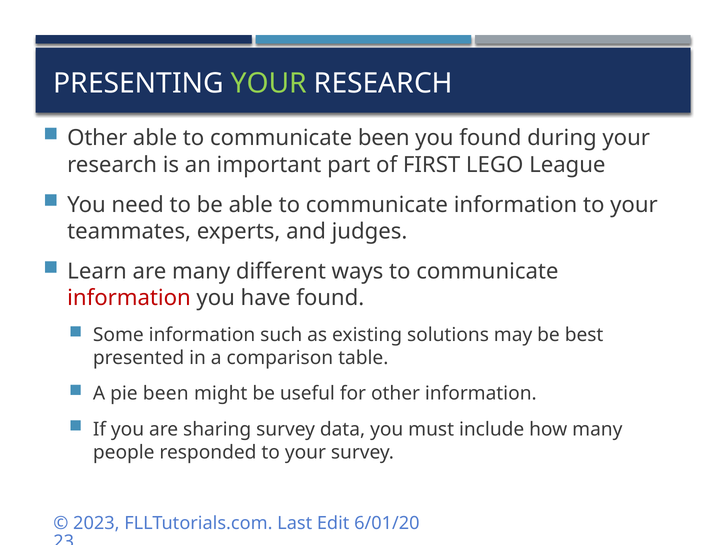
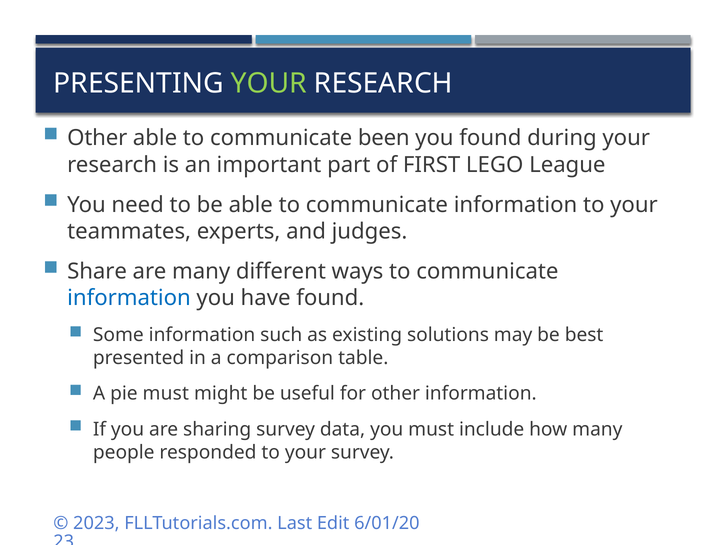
Learn: Learn -> Share
information at (129, 298) colour: red -> blue
pie been: been -> must
